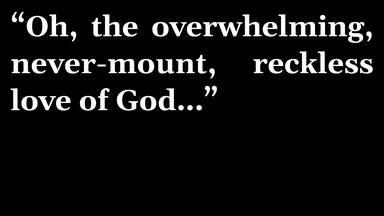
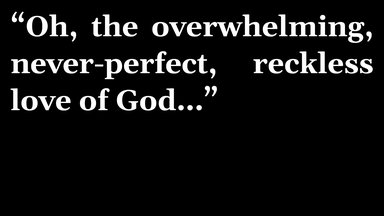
never-mount: never-mount -> never-perfect
